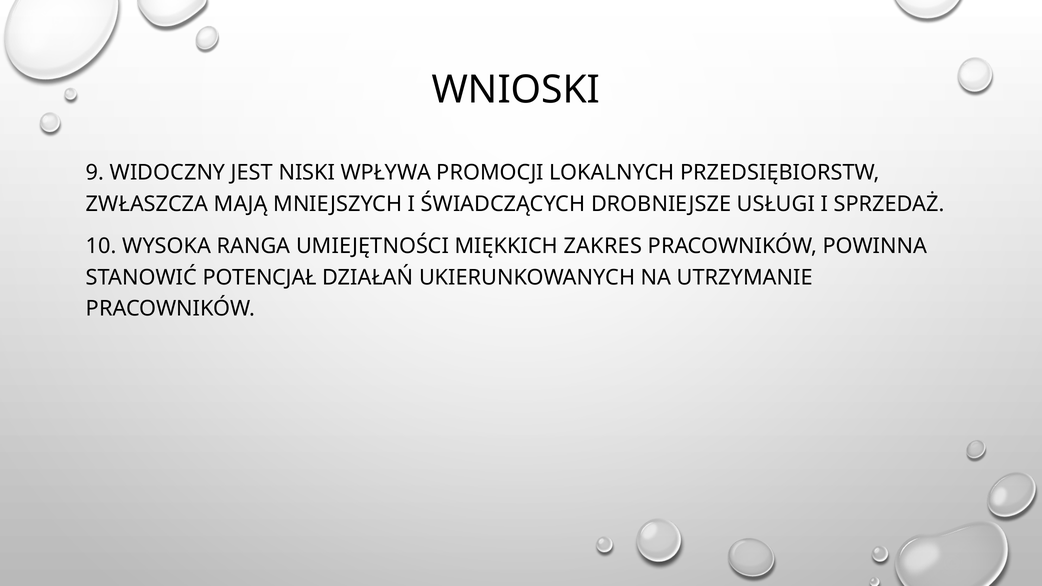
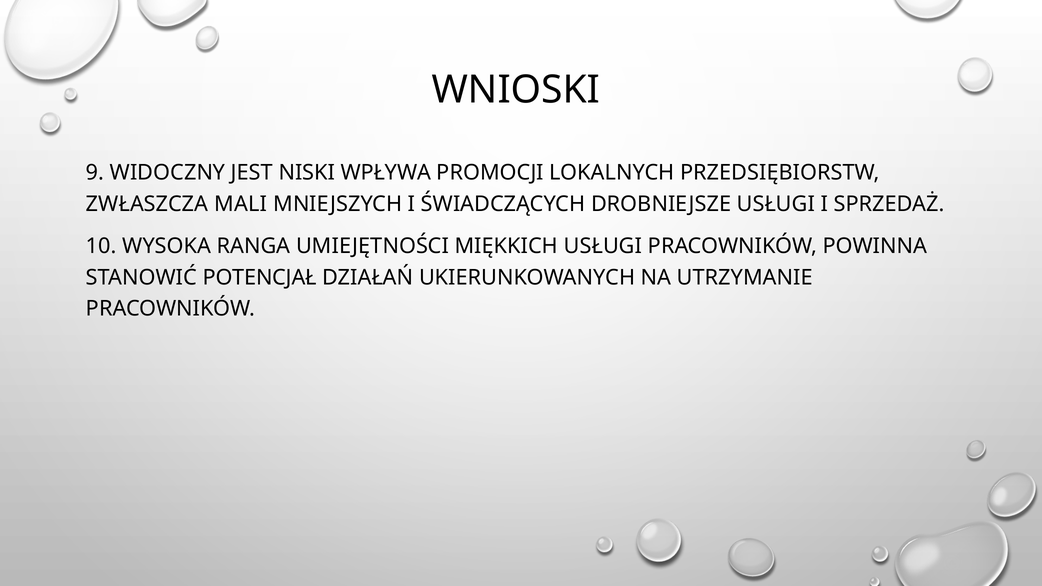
MAJĄ: MAJĄ -> MALI
MIĘKKICH ZAKRES: ZAKRES -> USŁUGI
